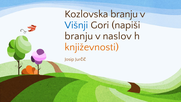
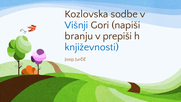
Kozlovska branju: branju -> sodbe
naslov: naslov -> prepiši
književnosti colour: orange -> blue
